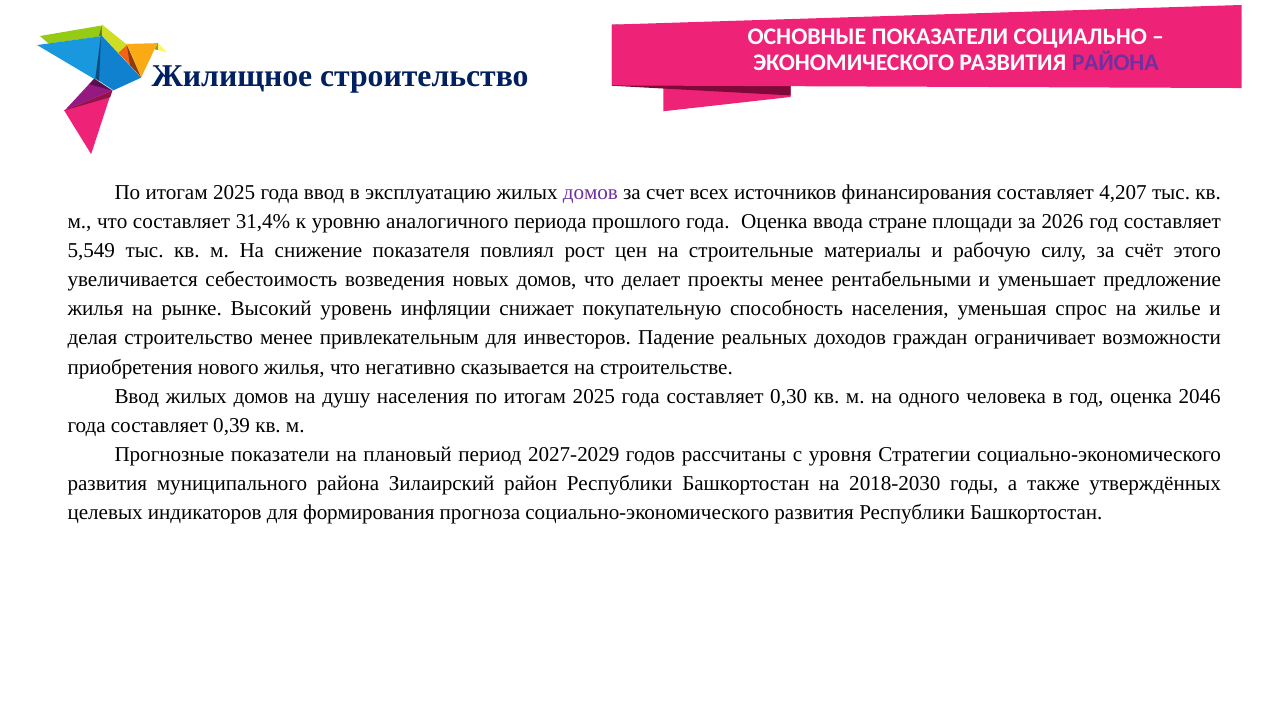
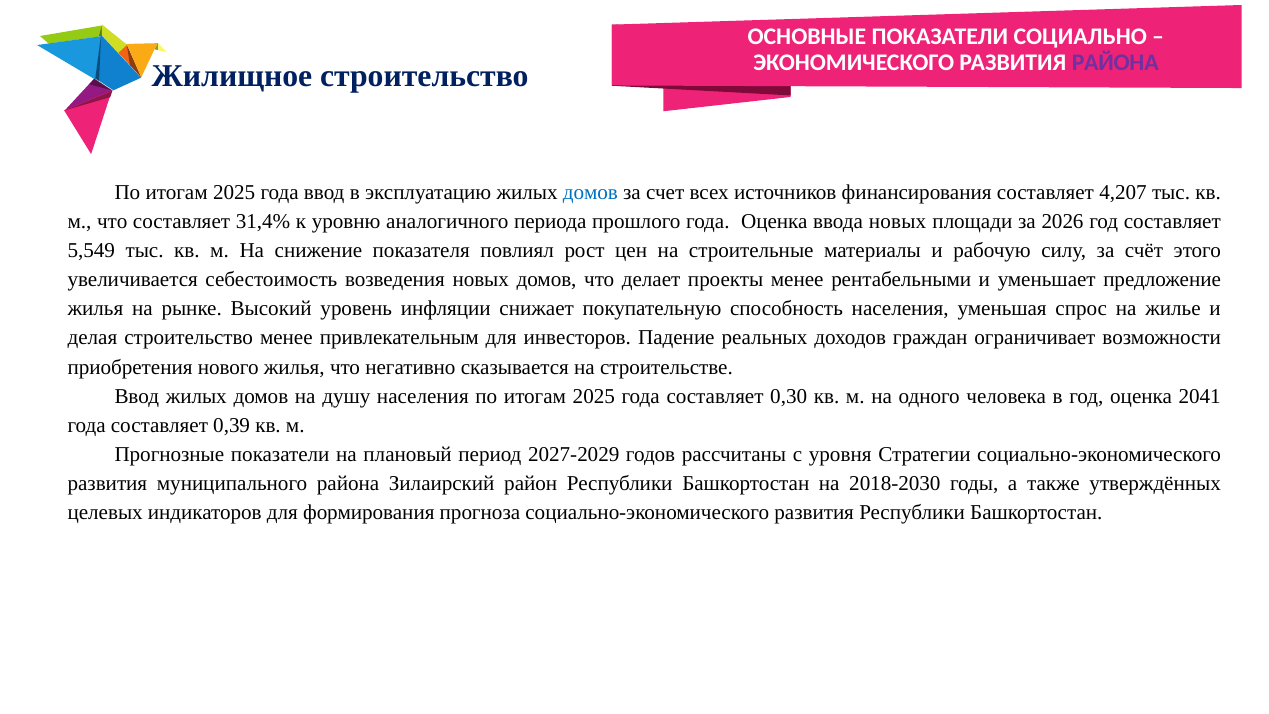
домов at (590, 192) colour: purple -> blue
ввода стране: стране -> новых
2046: 2046 -> 2041
